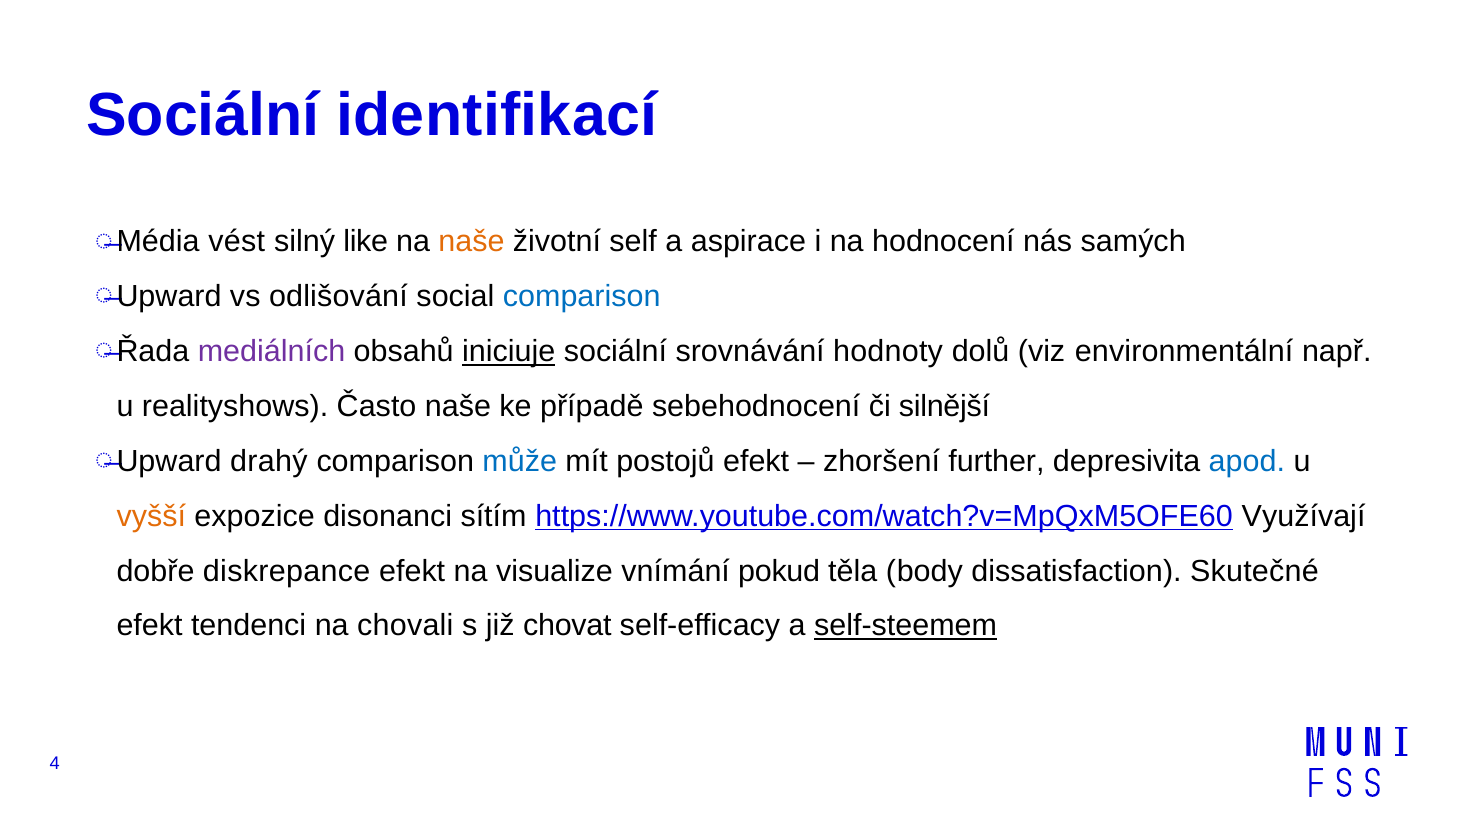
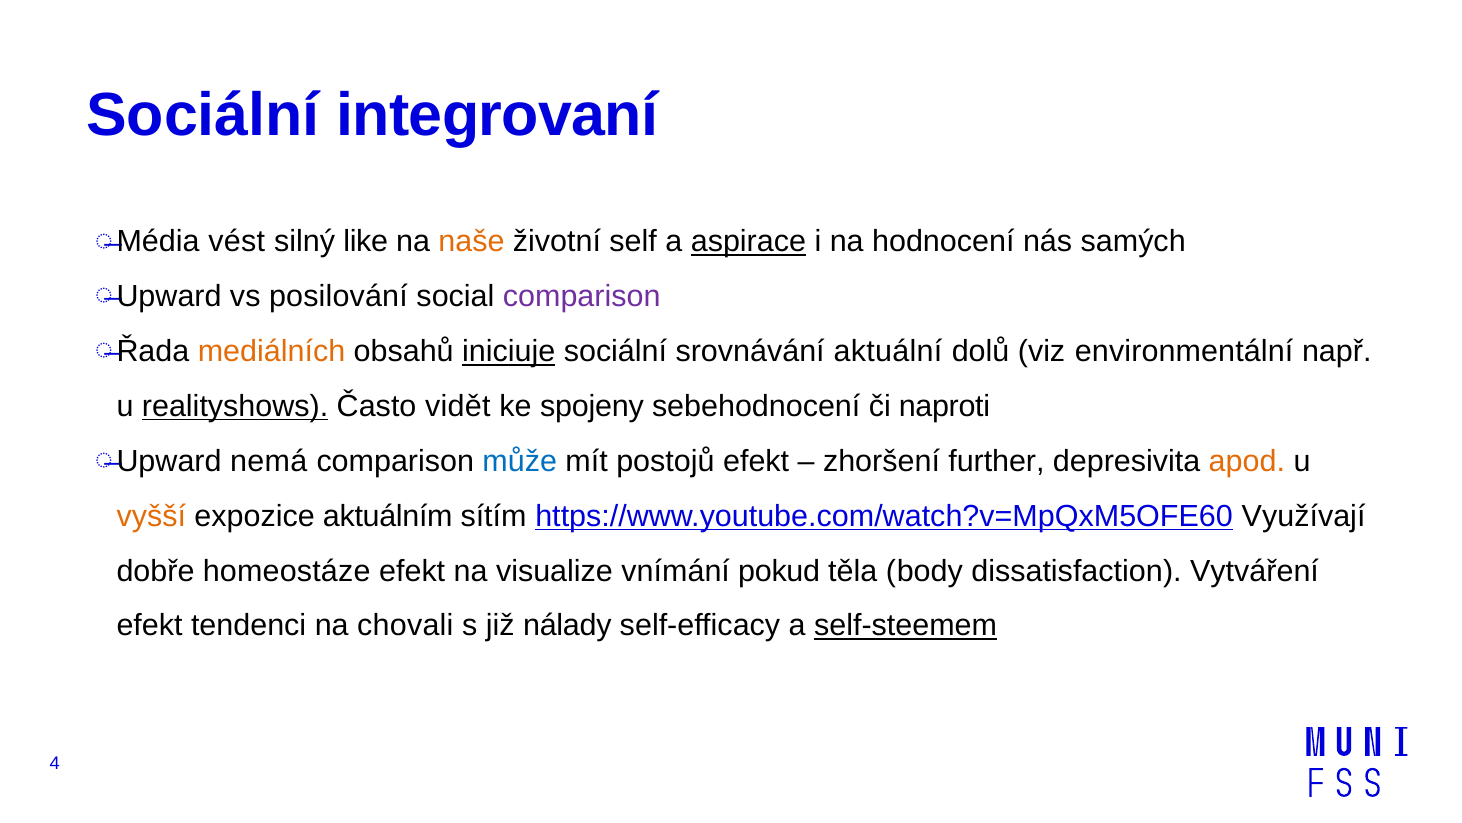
identifikací: identifikací -> integrovaní
aspirace underline: none -> present
odlišování: odlišování -> posilování
comparison at (582, 296) colour: blue -> purple
mediálních colour: purple -> orange
hodnoty: hodnoty -> aktuální
realityshows underline: none -> present
Často naše: naše -> vidět
případě: případě -> spojeny
silnější: silnější -> naproti
drahý: drahý -> nemá
apod colour: blue -> orange
disonanci: disonanci -> aktuálním
diskrepance: diskrepance -> homeostáze
Skutečné: Skutečné -> Vytváření
chovat: chovat -> nálady
